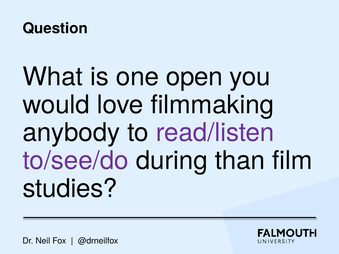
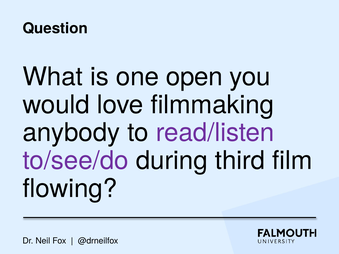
than: than -> third
studies: studies -> flowing
